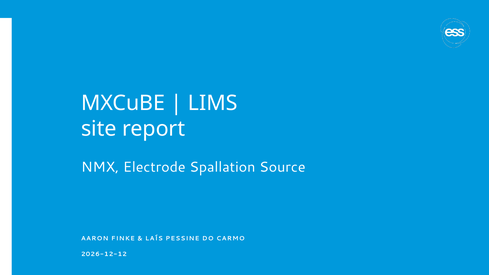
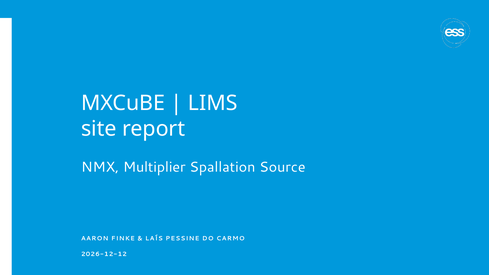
Electrode: Electrode -> Multiplier
